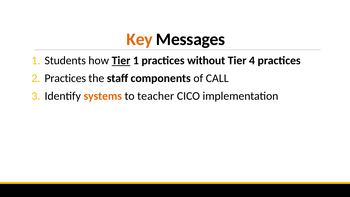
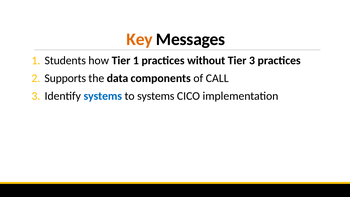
Tier at (121, 61) underline: present -> none
Tier 4: 4 -> 3
2 Practices: Practices -> Supports
staff: staff -> data
systems at (103, 96) colour: orange -> blue
to teacher: teacher -> systems
